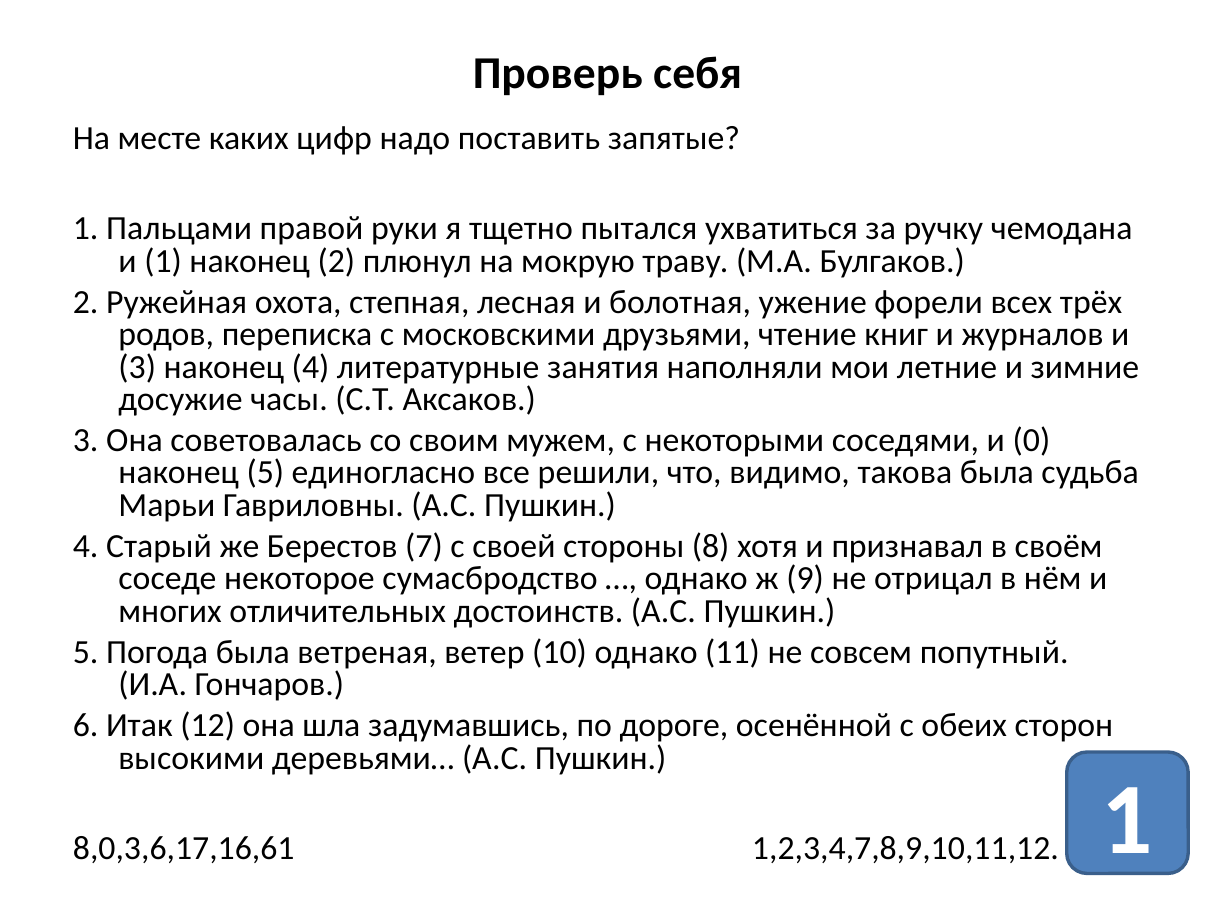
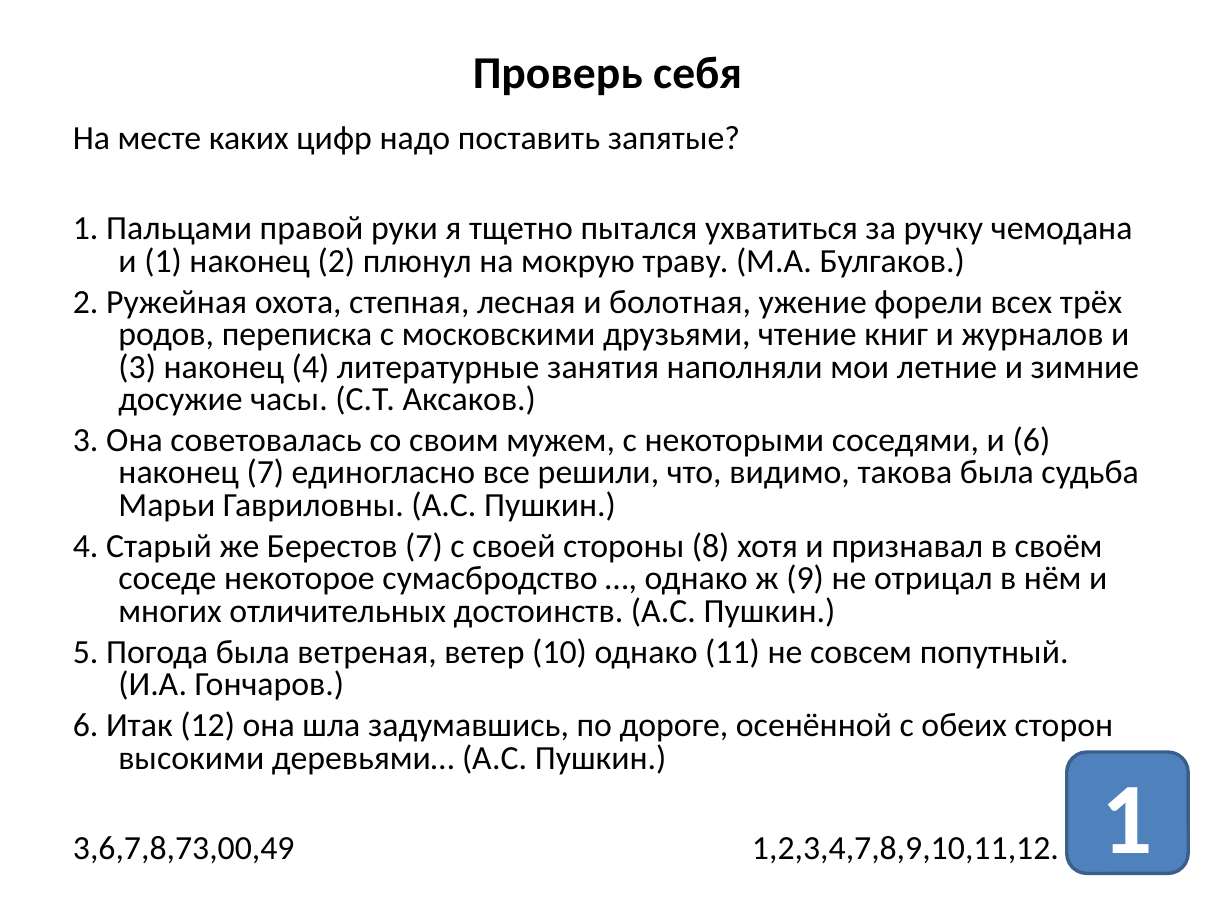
и 0: 0 -> 6
наконец 5: 5 -> 7
8,0,3,6,17,16,61: 8,0,3,6,17,16,61 -> 3,6,7,8,73,00,49
